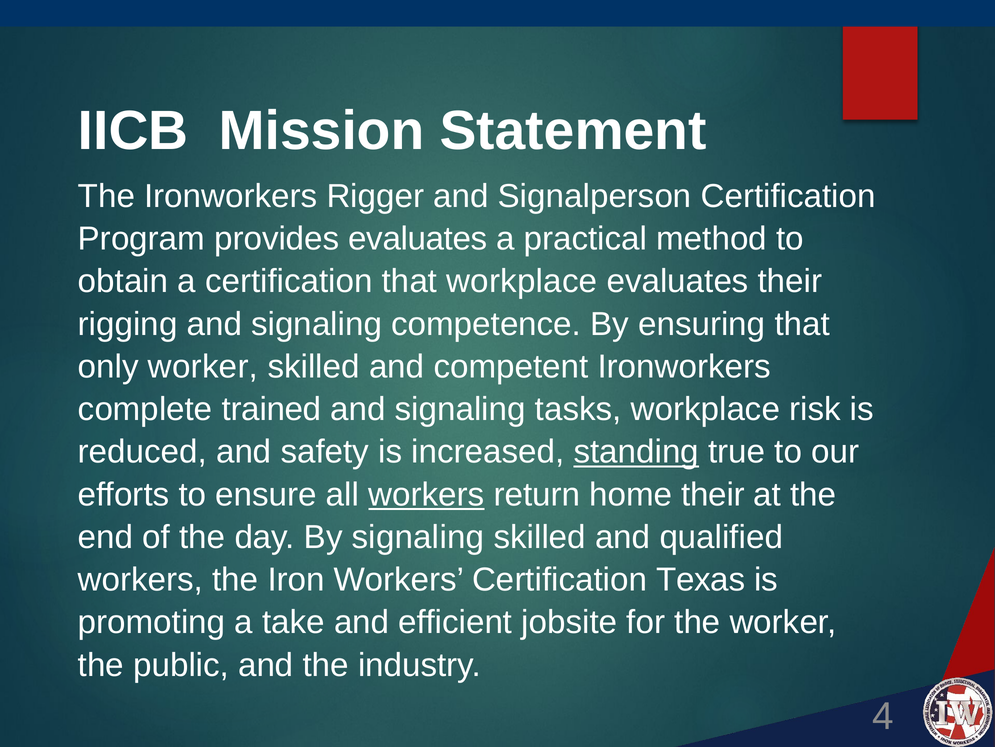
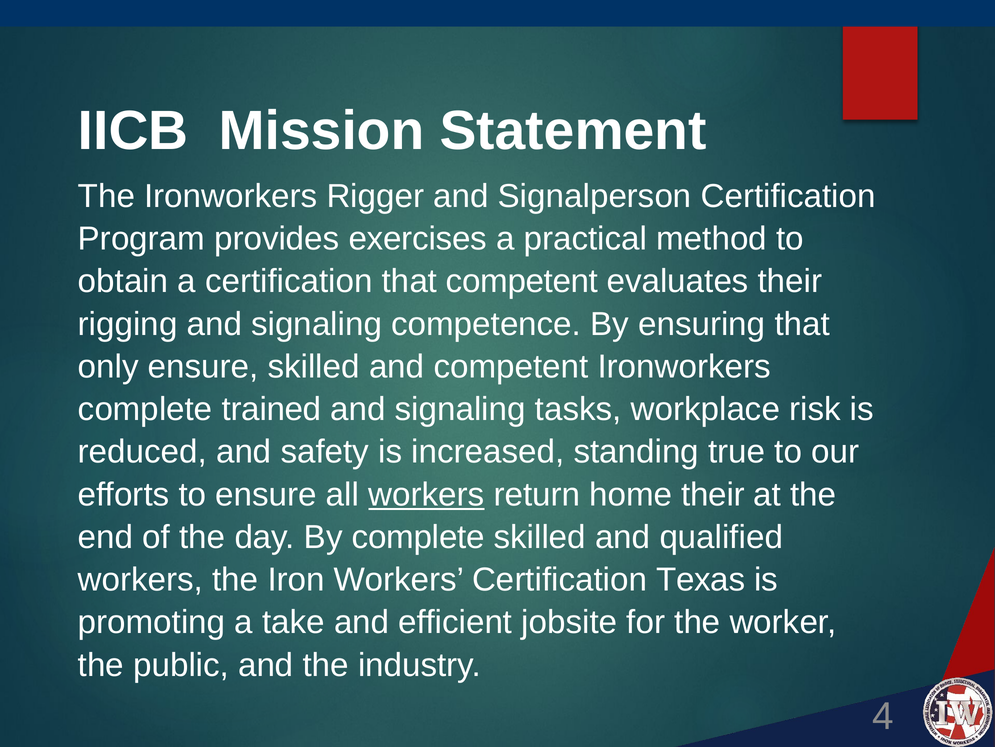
provides evaluates: evaluates -> exercises
that workplace: workplace -> competent
only worker: worker -> ensure
standing underline: present -> none
By signaling: signaling -> complete
